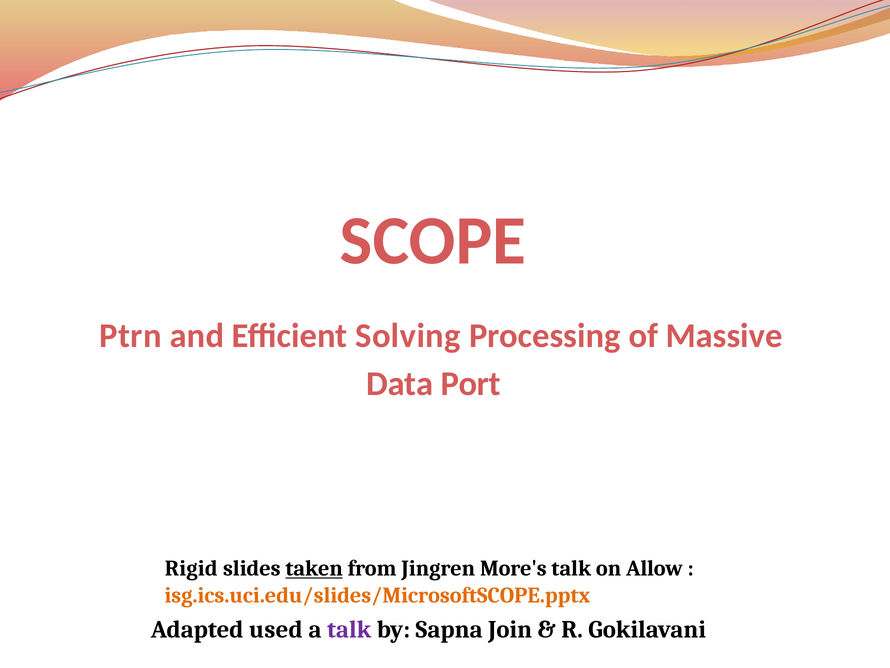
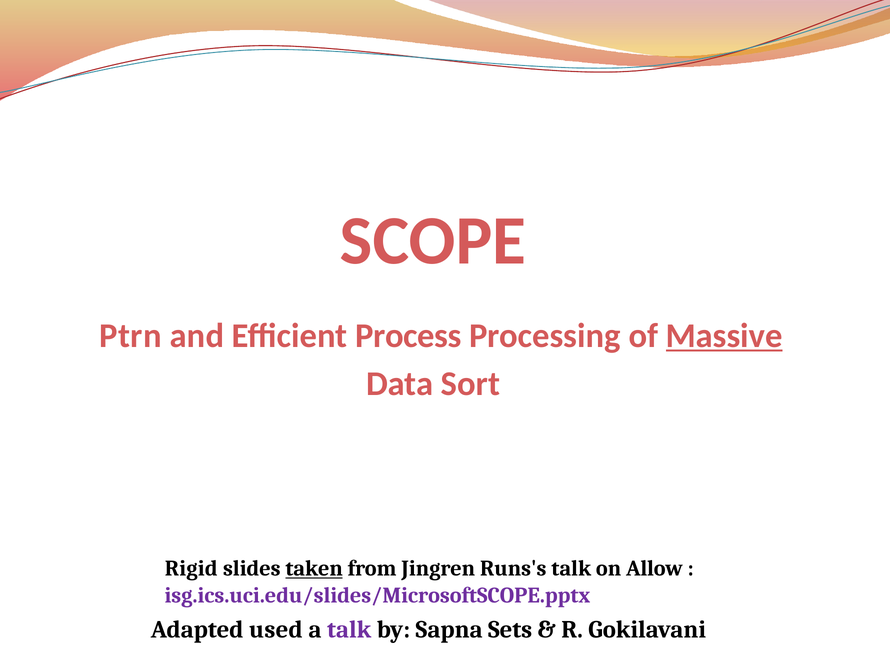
Solving: Solving -> Process
Massive underline: none -> present
Port: Port -> Sort
More's: More's -> Runs's
isg.ics.uci.edu/slides/MicrosoftSCOPE.pptx colour: orange -> purple
Join: Join -> Sets
